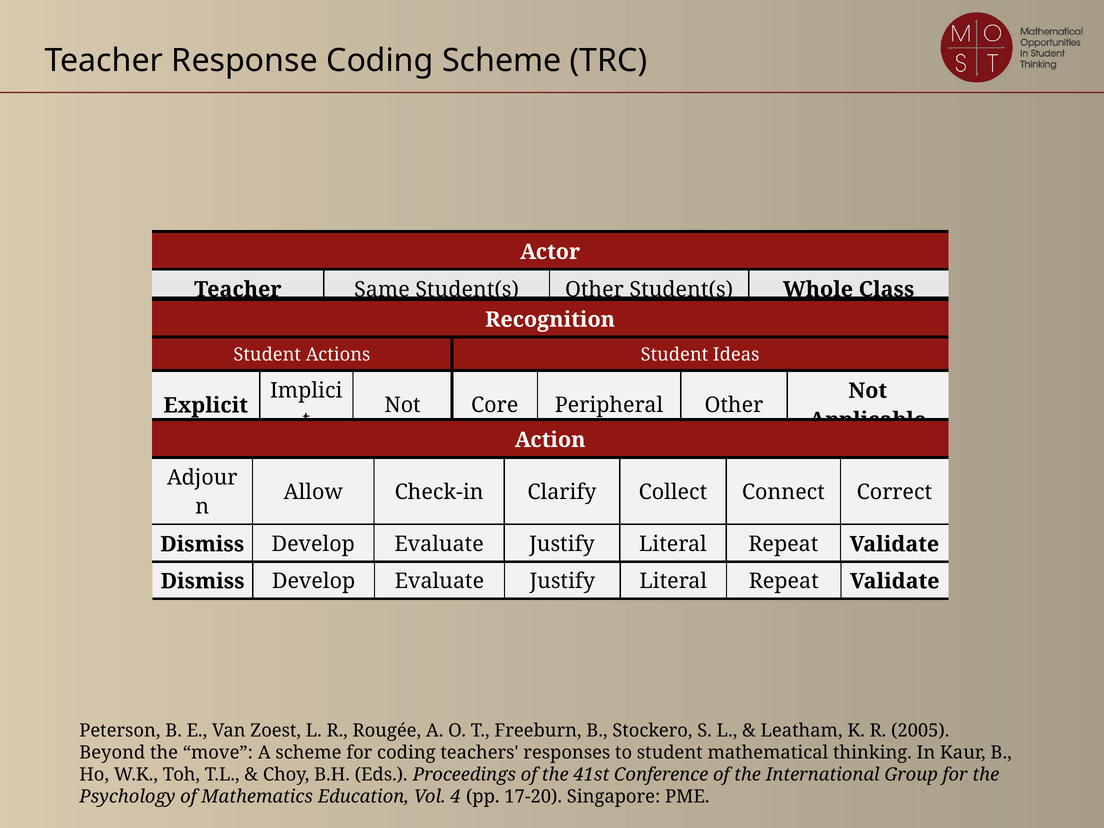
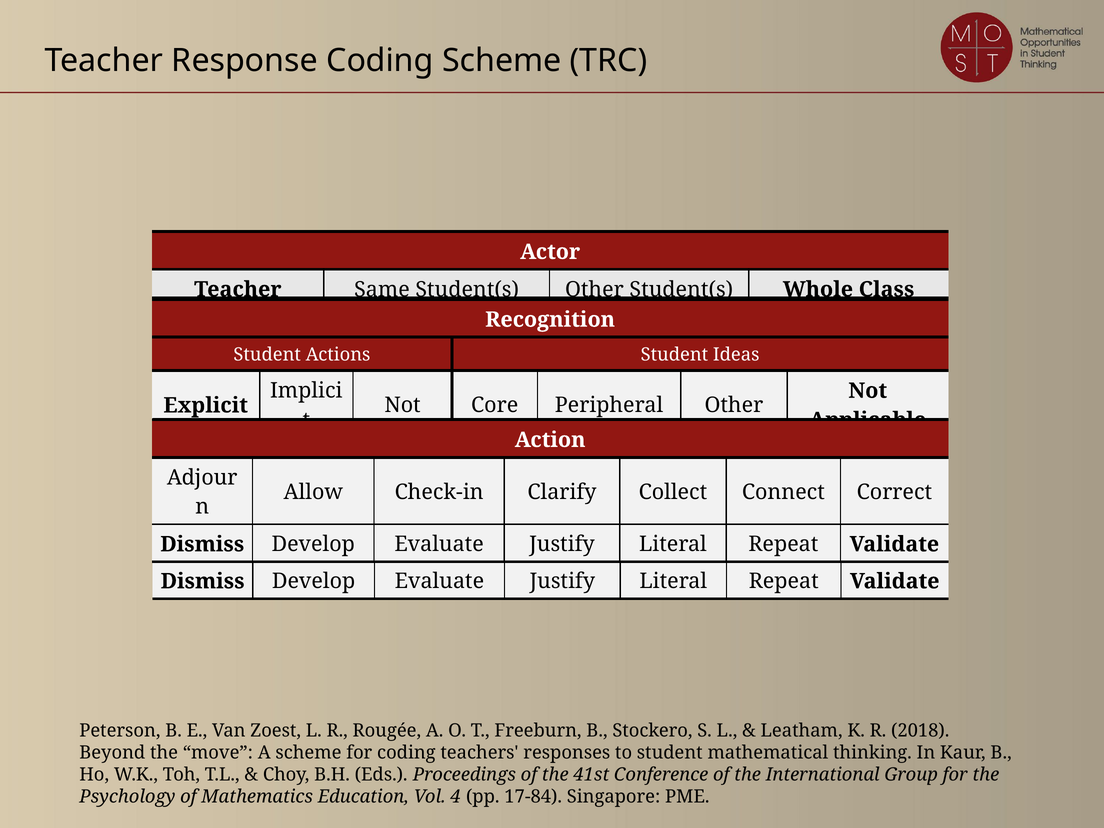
2005: 2005 -> 2018
17-20: 17-20 -> 17-84
